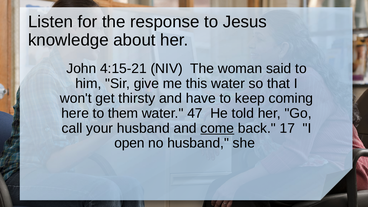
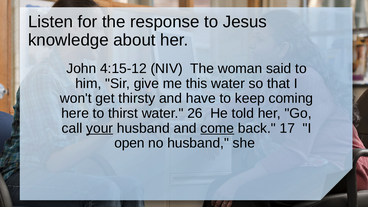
4:15-21: 4:15-21 -> 4:15-12
them: them -> thirst
47: 47 -> 26
your underline: none -> present
